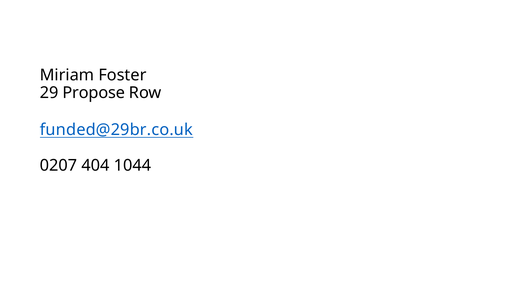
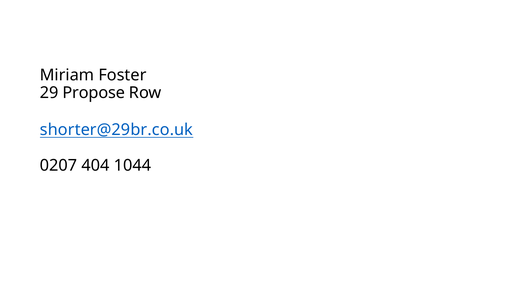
funded@29br.co.uk: funded@29br.co.uk -> shorter@29br.co.uk
